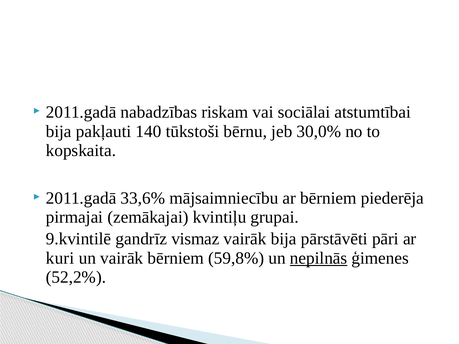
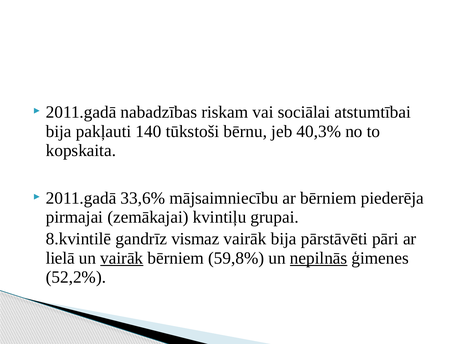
30,0%: 30,0% -> 40,3%
9.kvintilē: 9.kvintilē -> 8.kvintilē
kuri: kuri -> lielā
vairāk at (122, 258) underline: none -> present
